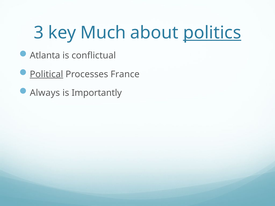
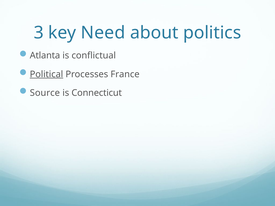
Much: Much -> Need
politics underline: present -> none
Always: Always -> Source
Importantly: Importantly -> Connecticut
